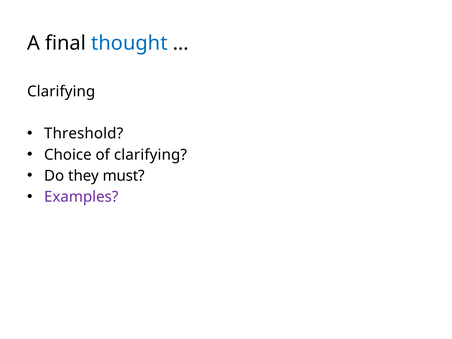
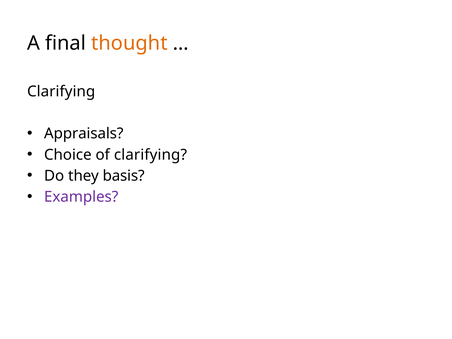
thought colour: blue -> orange
Threshold: Threshold -> Appraisals
must: must -> basis
